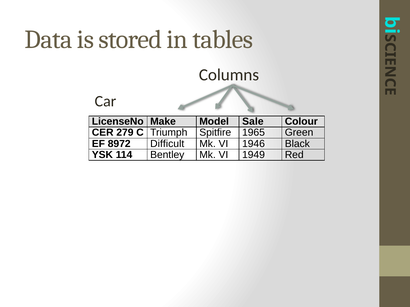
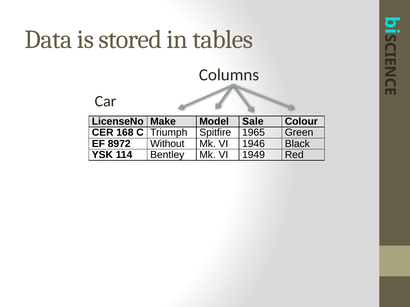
279: 279 -> 168
Difficult: Difficult -> Without
